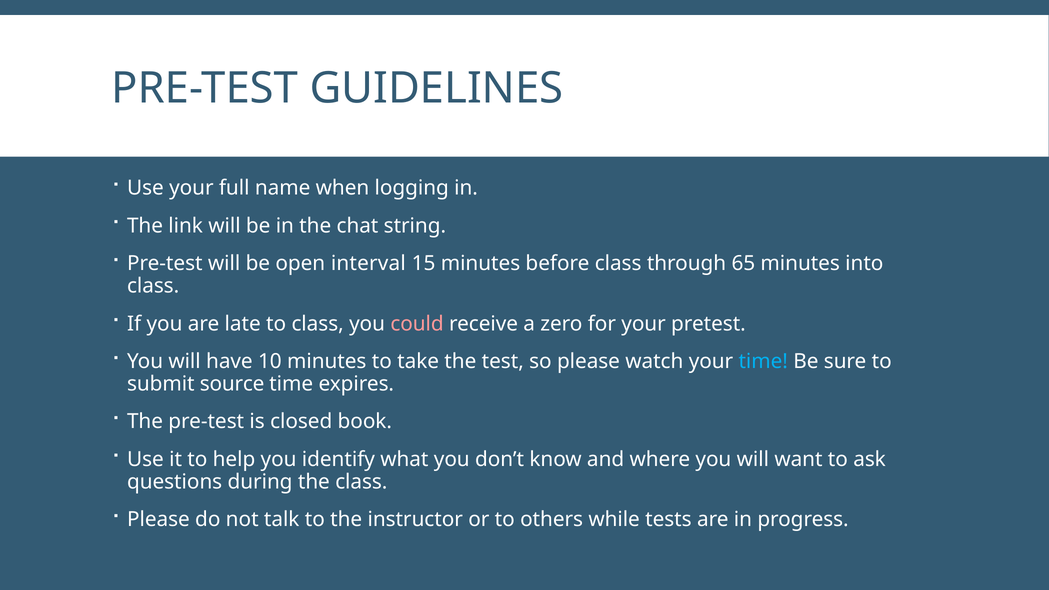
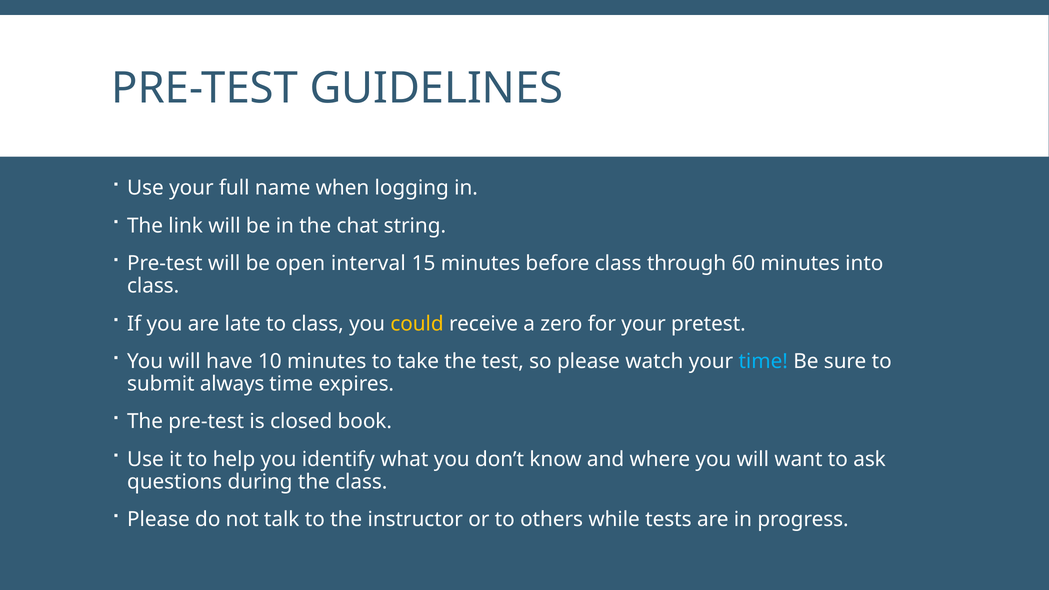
65: 65 -> 60
could colour: pink -> yellow
source: source -> always
